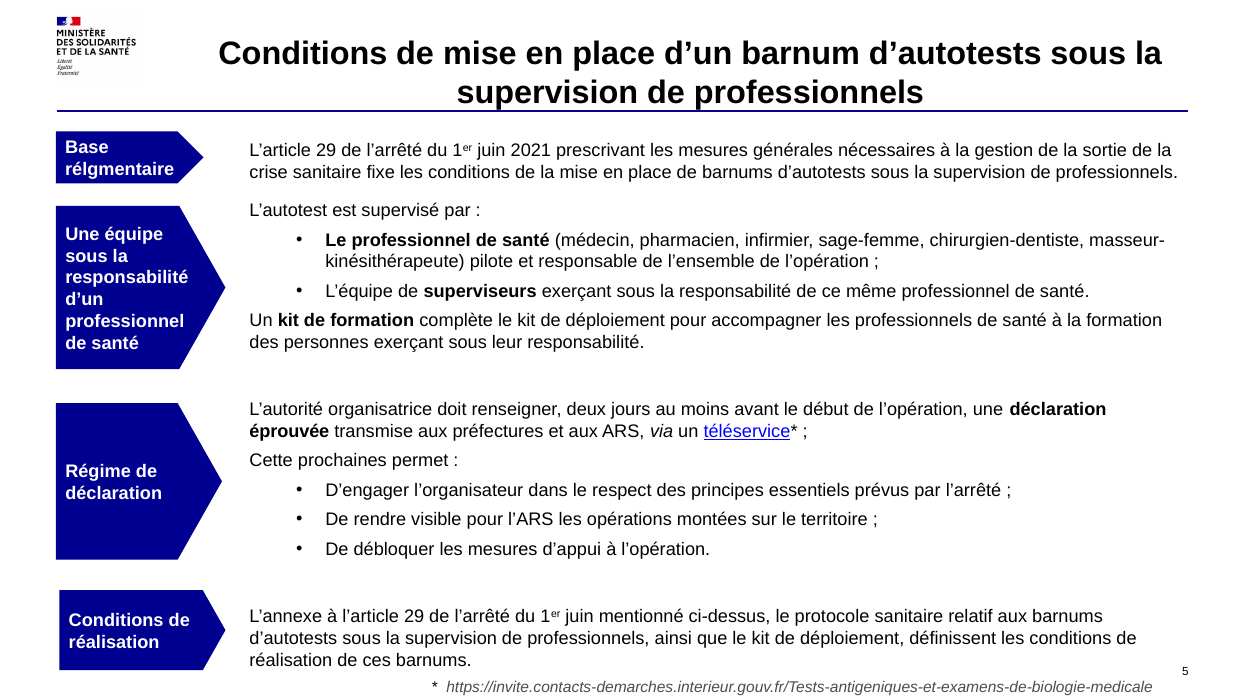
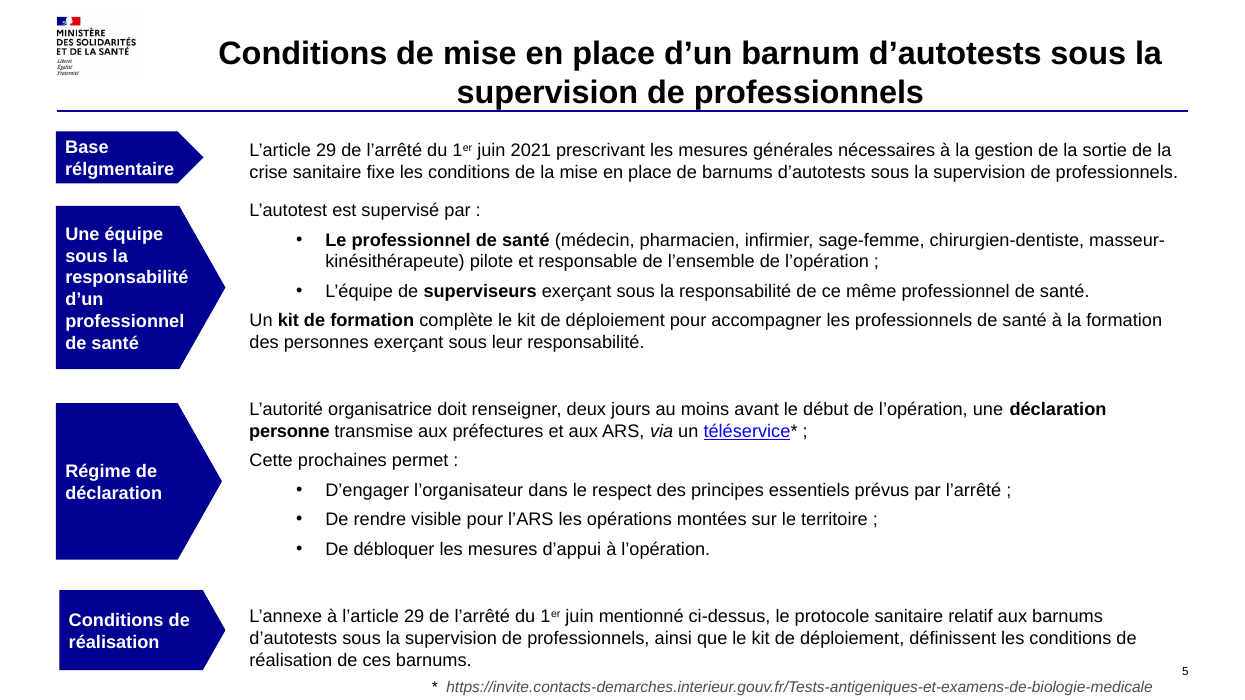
éprouvée: éprouvée -> personne
